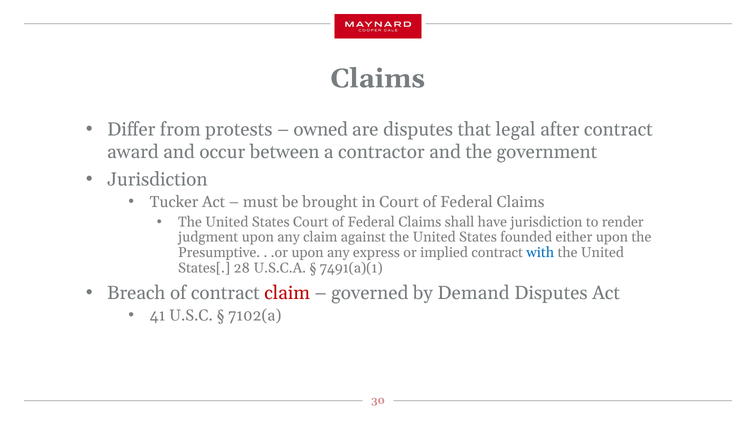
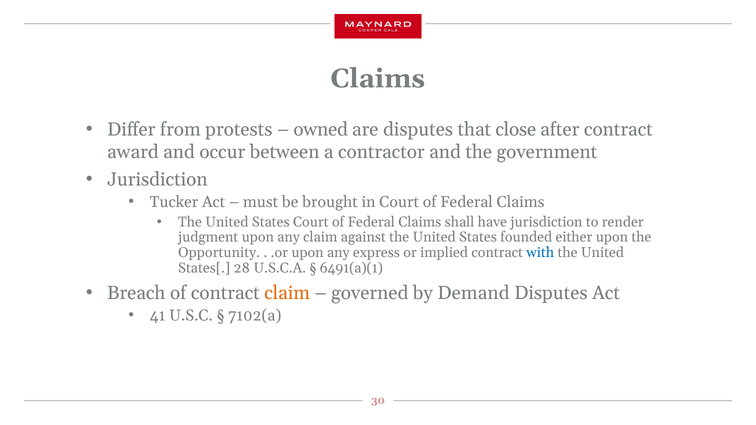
legal: legal -> close
Presumptive: Presumptive -> Opportunity
7491(a)(1: 7491(a)(1 -> 6491(a)(1
claim at (287, 293) colour: red -> orange
